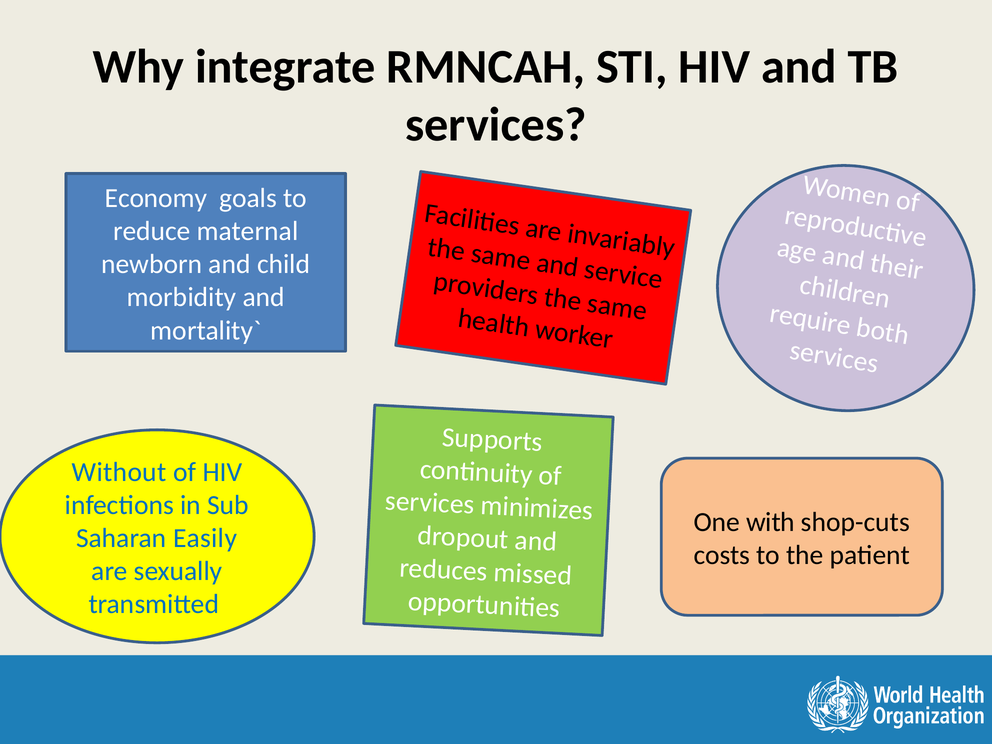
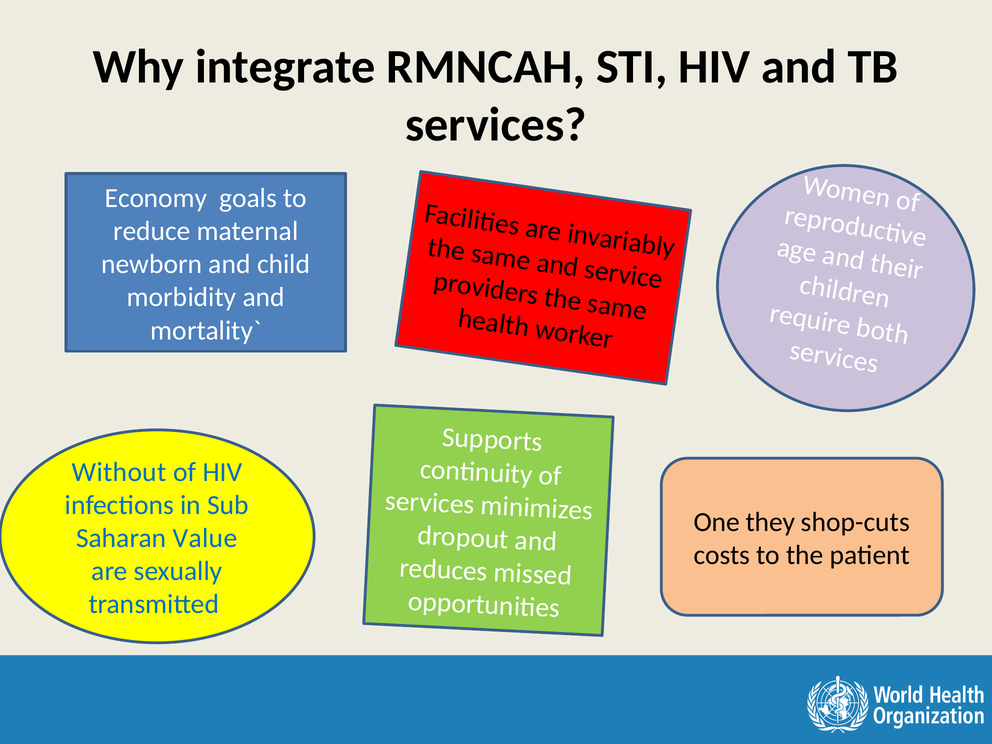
with: with -> they
Easily: Easily -> Value
